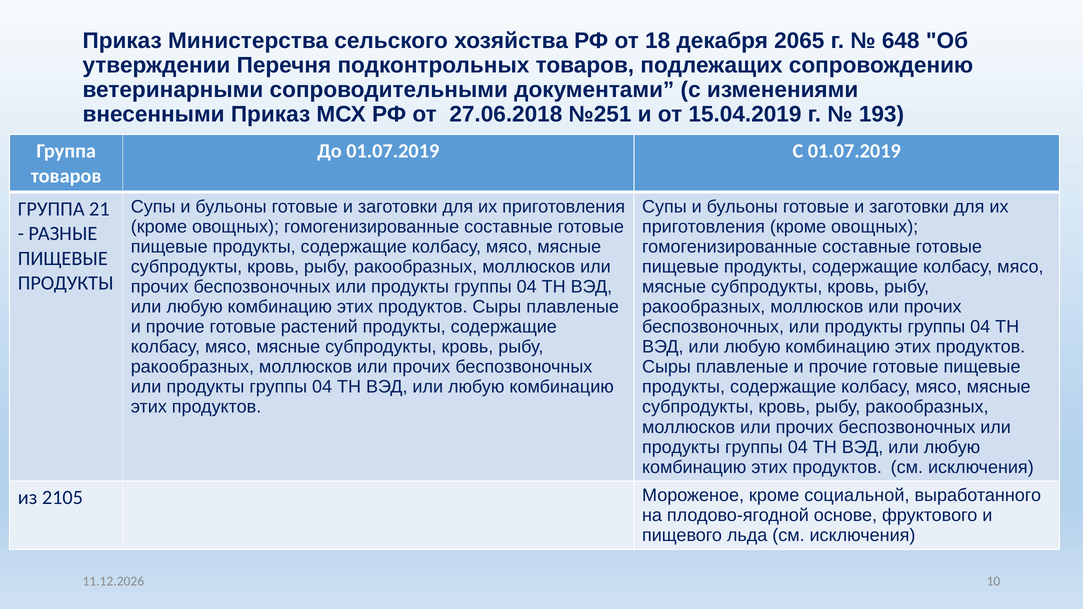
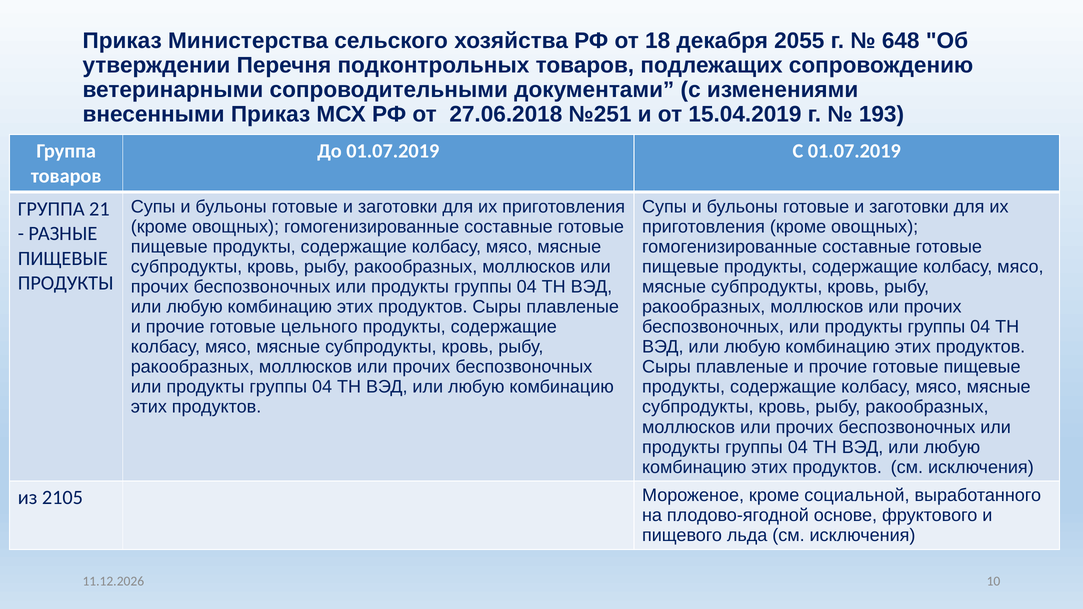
2065: 2065 -> 2055
растений: растений -> цельного
